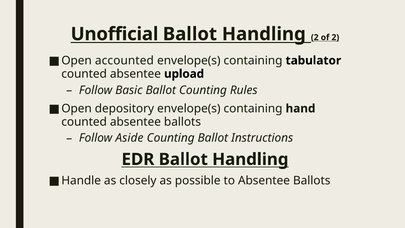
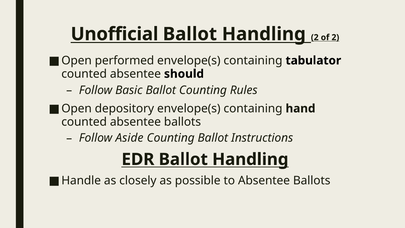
accounted: accounted -> performed
upload: upload -> should
